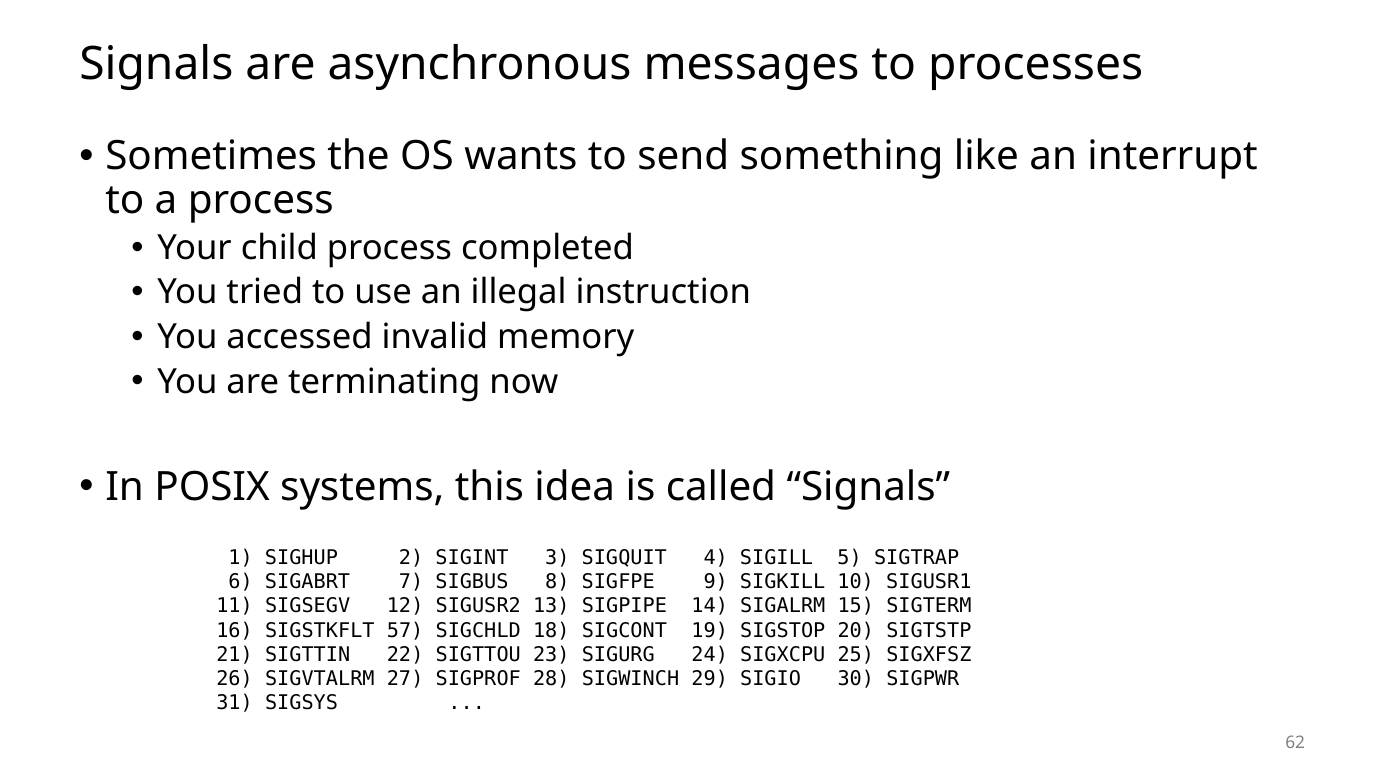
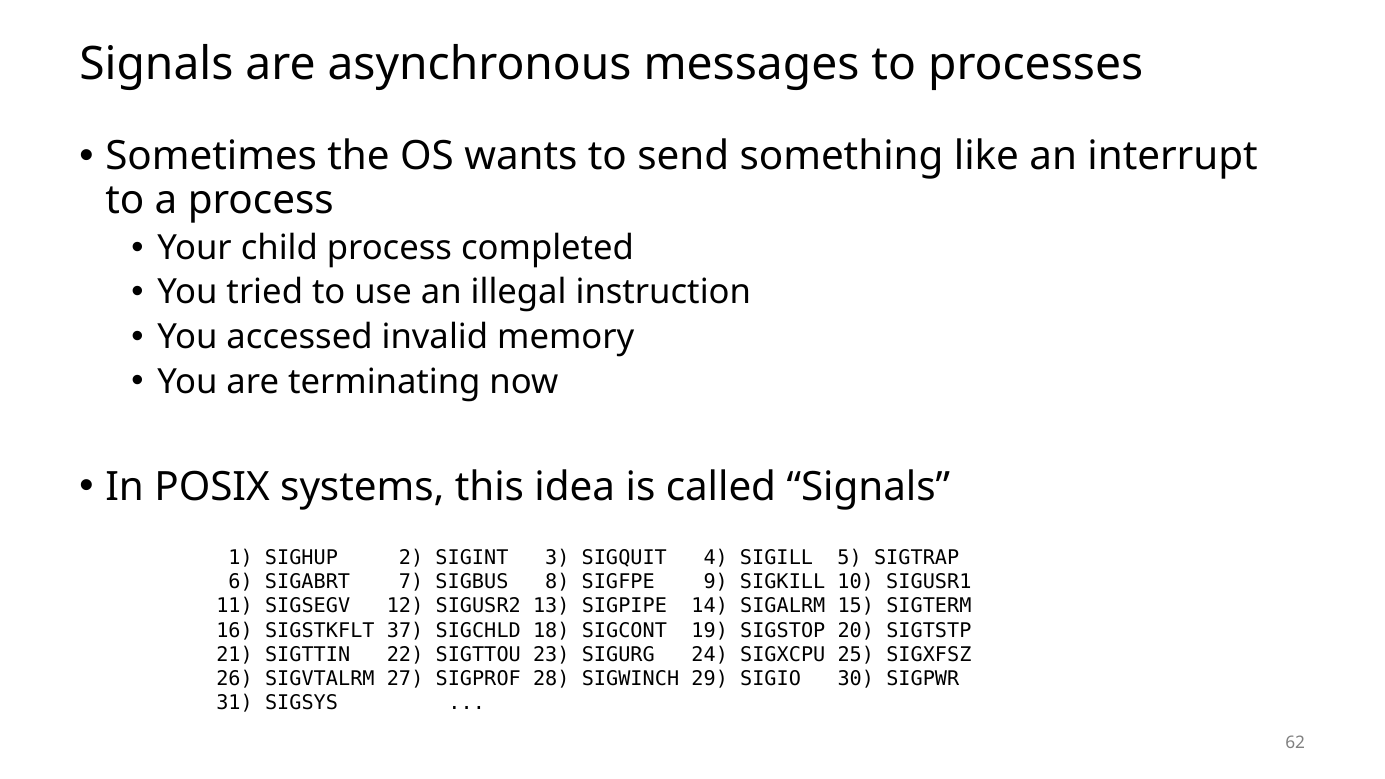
57: 57 -> 37
